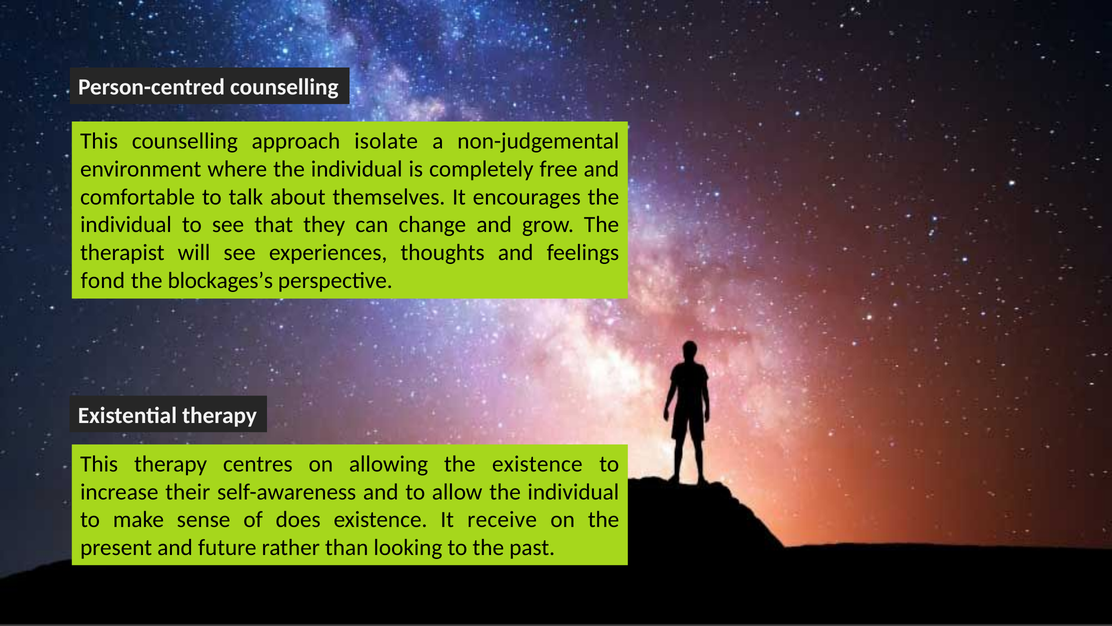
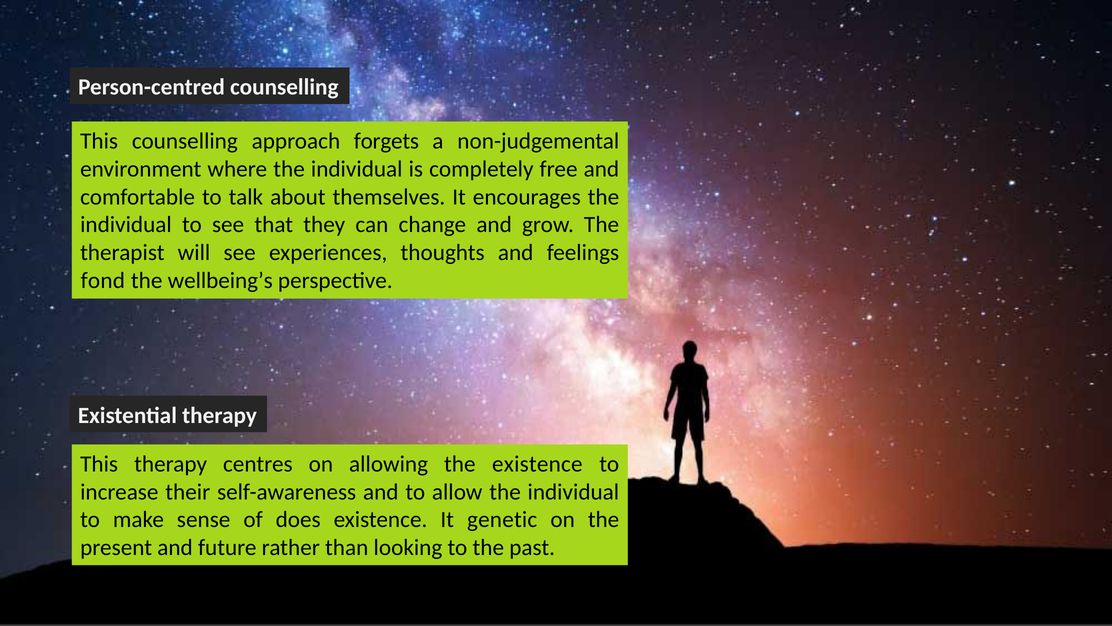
isolate: isolate -> forgets
blockages’s: blockages’s -> wellbeing’s
receive: receive -> genetic
